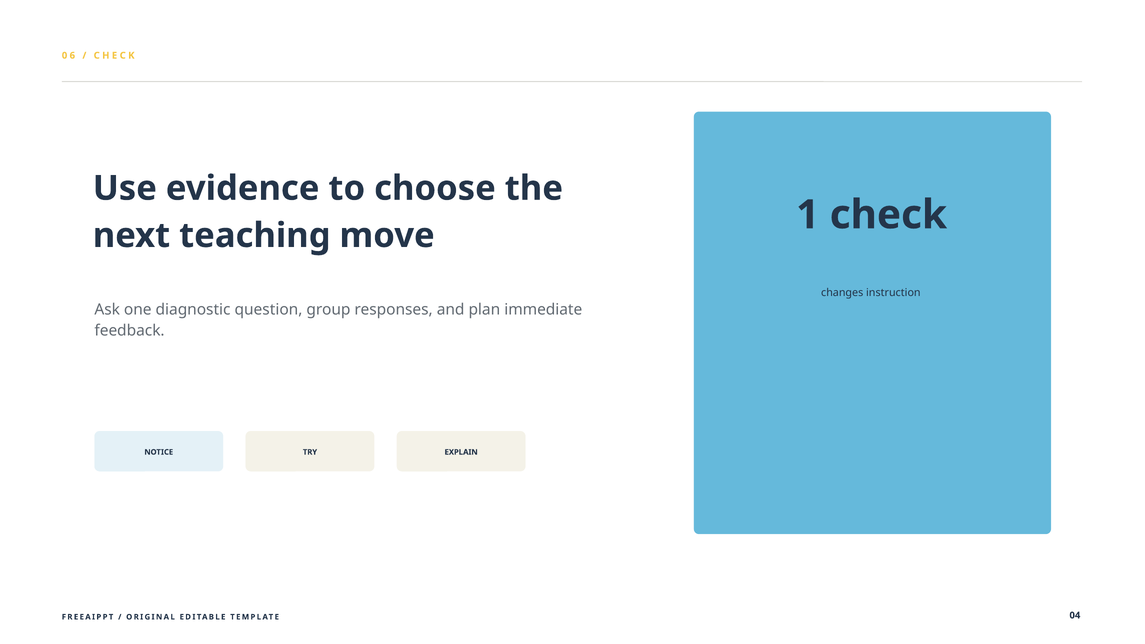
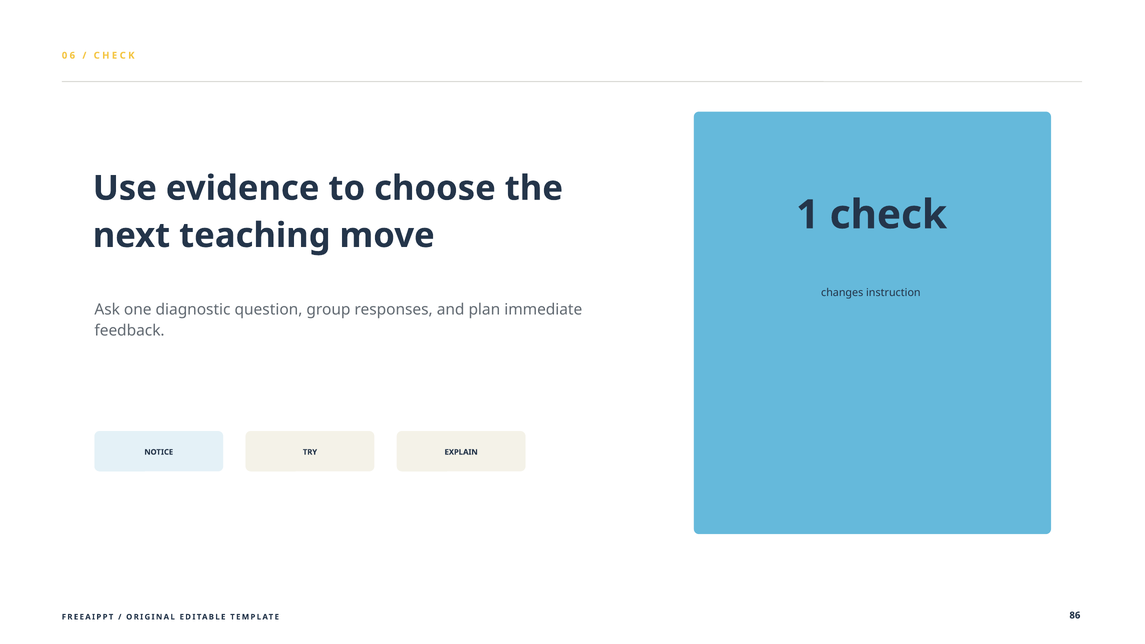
04: 04 -> 86
